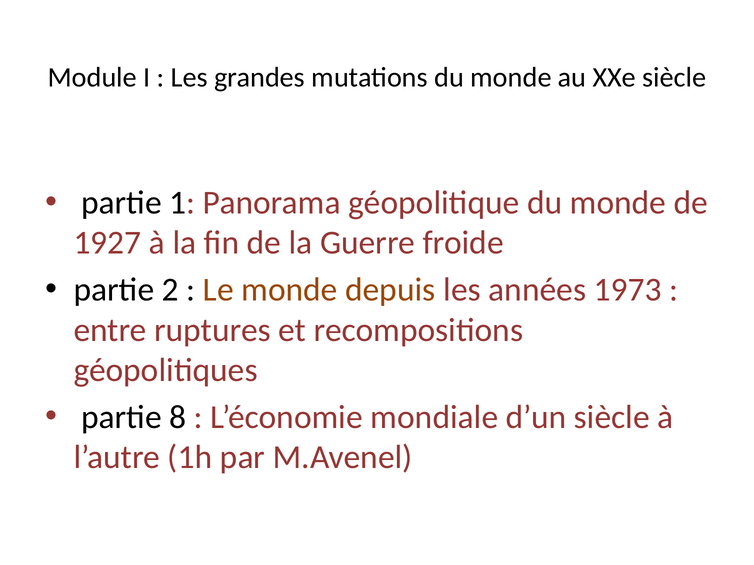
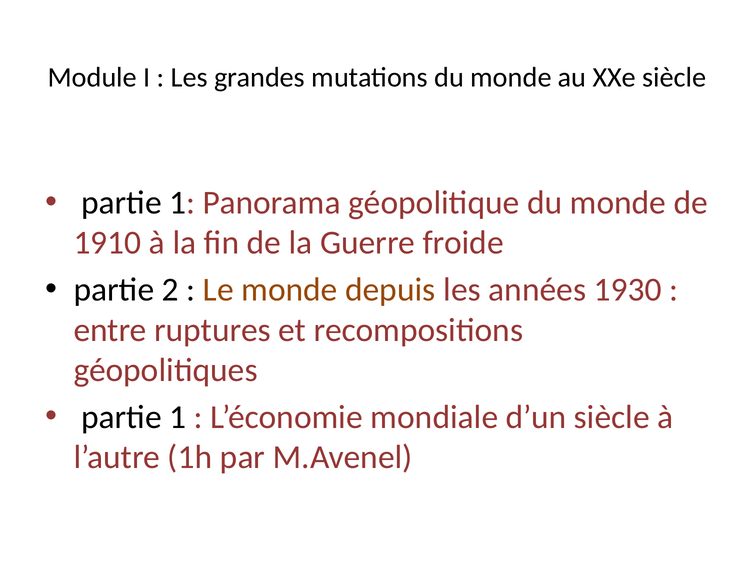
1927: 1927 -> 1910
1973: 1973 -> 1930
8 at (178, 417): 8 -> 1
